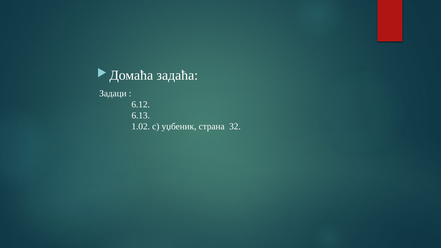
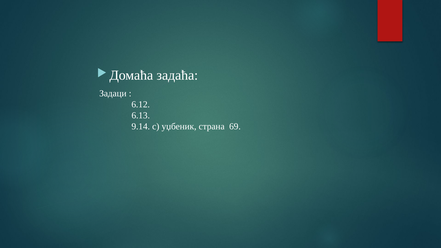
1.02: 1.02 -> 9.14
32: 32 -> 69
